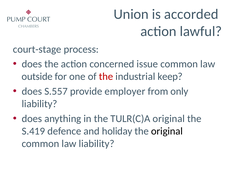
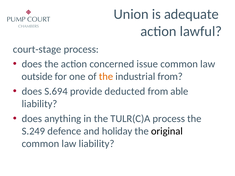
accorded: accorded -> adequate
the at (106, 77) colour: red -> orange
industrial keep: keep -> from
S.557: S.557 -> S.694
employer: employer -> deducted
only: only -> able
TULR(C)A original: original -> process
S.419: S.419 -> S.249
